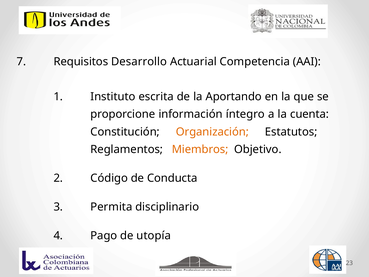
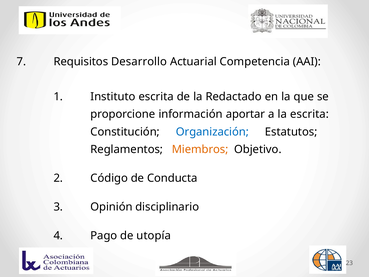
Aportando: Aportando -> Redactado
íntegro: íntegro -> aportar
la cuenta: cuenta -> escrita
Organización colour: orange -> blue
Permita: Permita -> Opinión
